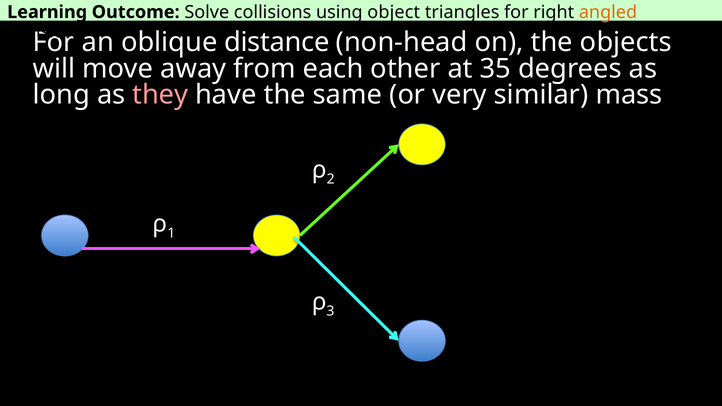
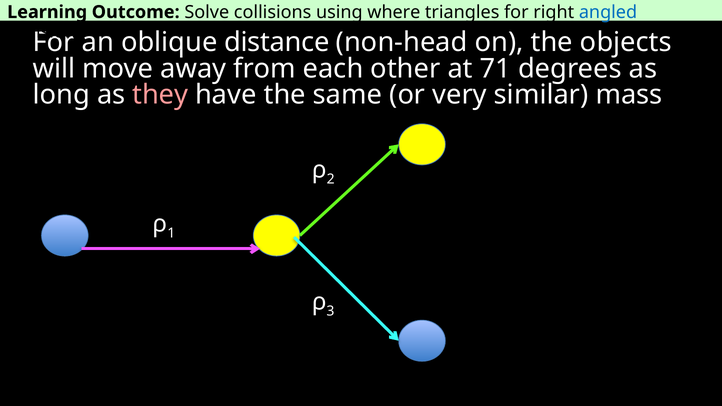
object: object -> where
angled colour: orange -> blue
35: 35 -> 71
